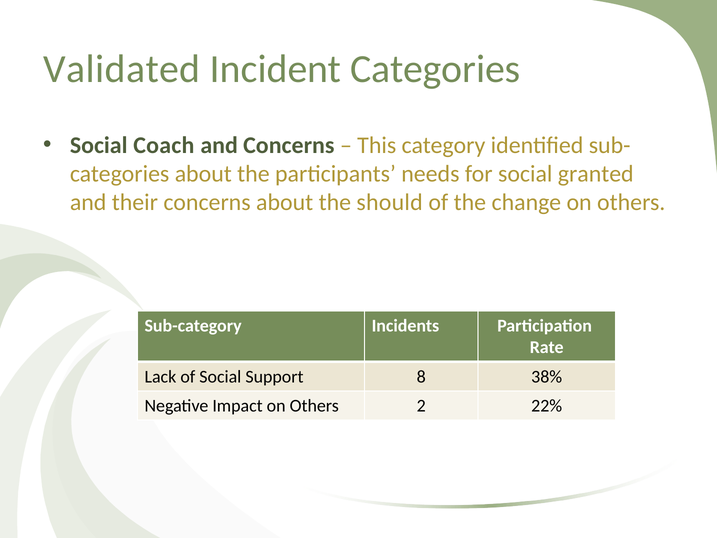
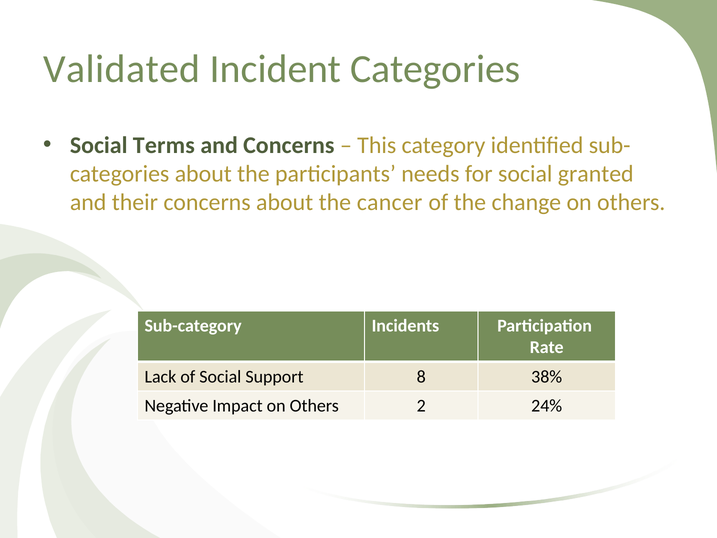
Coach: Coach -> Terms
should: should -> cancer
22%: 22% -> 24%
